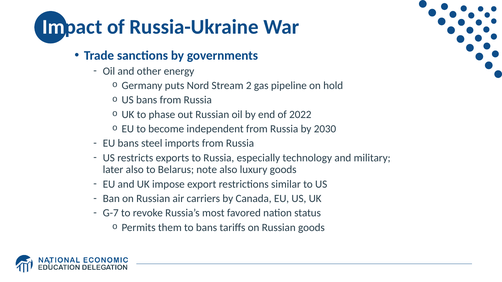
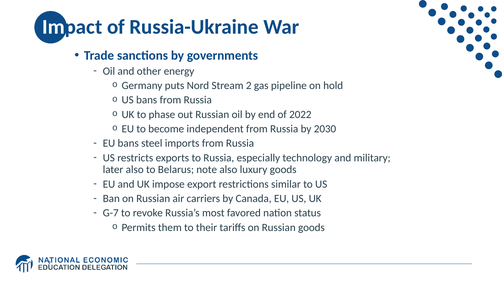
to bans: bans -> their
